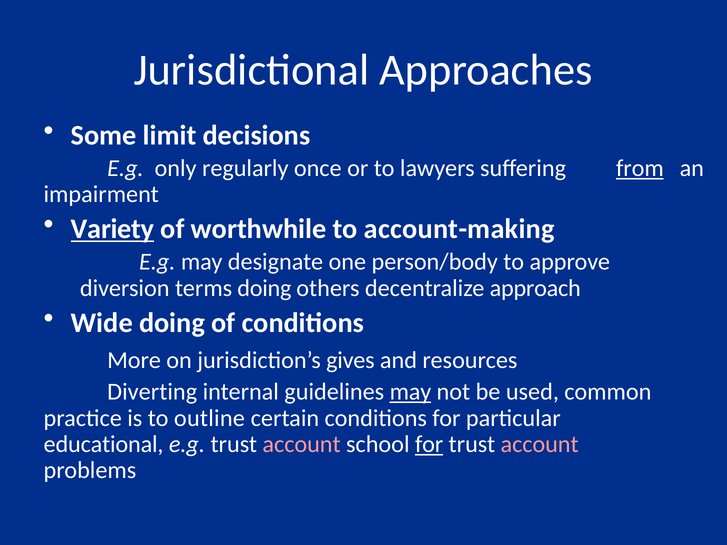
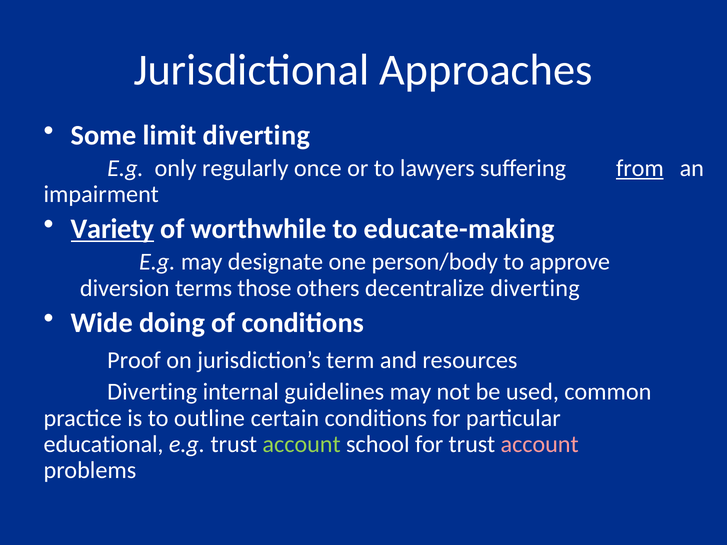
limit decisions: decisions -> diverting
account-making: account-making -> educate-making
terms doing: doing -> those
decentralize approach: approach -> diverting
More: More -> Proof
gives: gives -> term
may at (410, 392) underline: present -> none
account at (302, 444) colour: pink -> light green
for at (429, 444) underline: present -> none
